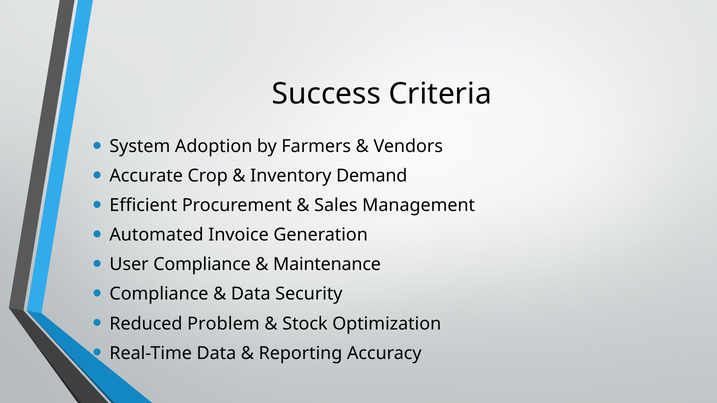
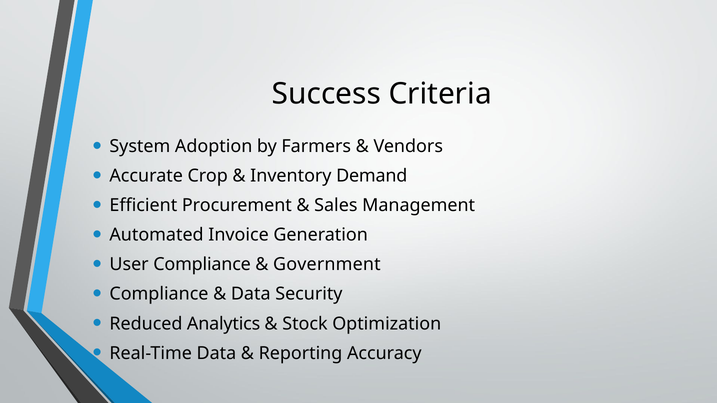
Maintenance: Maintenance -> Government
Problem: Problem -> Analytics
